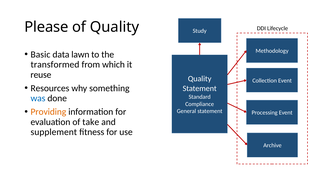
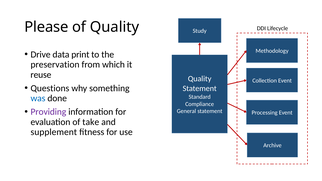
Basic: Basic -> Drive
lawn: lawn -> print
transformed: transformed -> preservation
Resources: Resources -> Questions
Providing colour: orange -> purple
